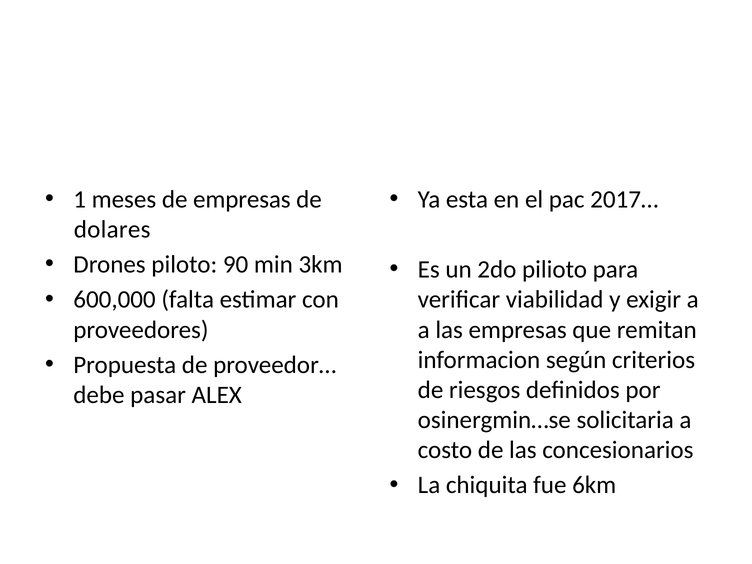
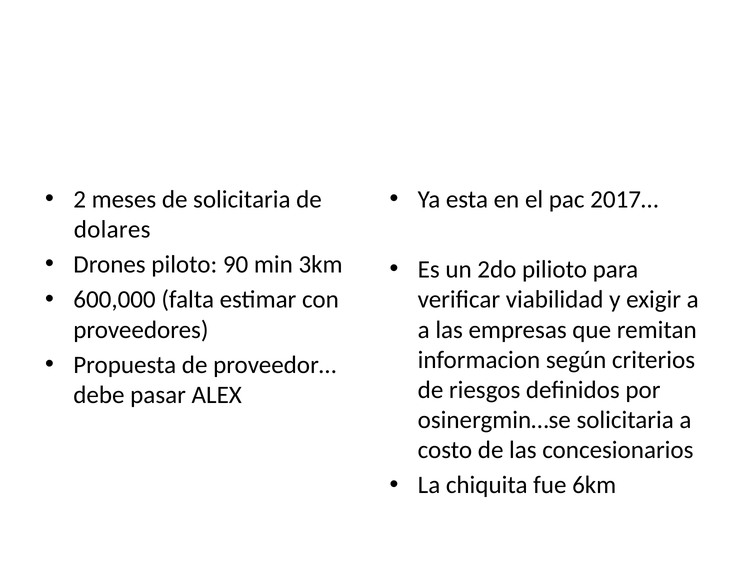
1: 1 -> 2
de empresas: empresas -> solicitaria
